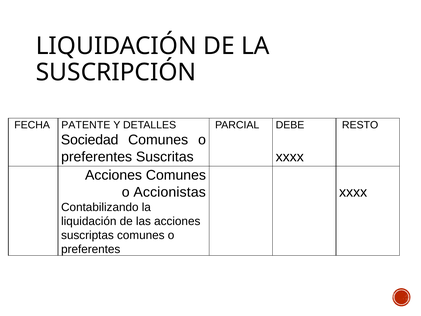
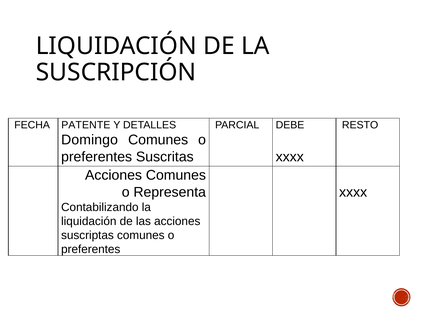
Sociedad: Sociedad -> Domingo
Accionistas: Accionistas -> Representa
